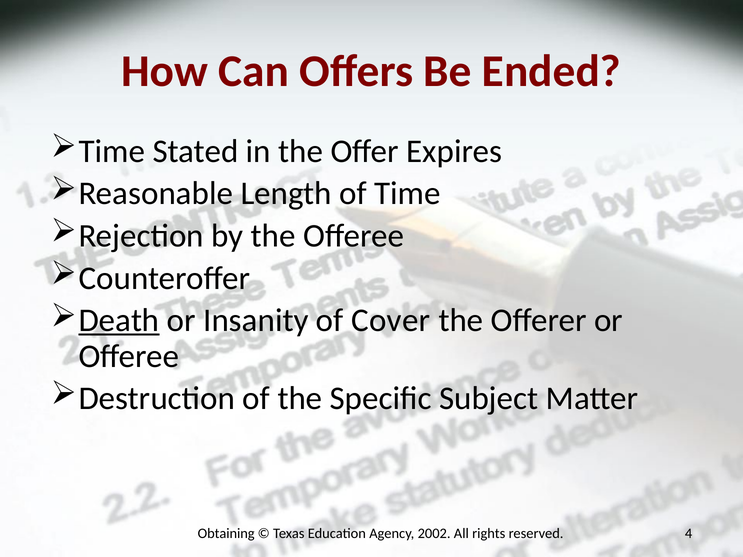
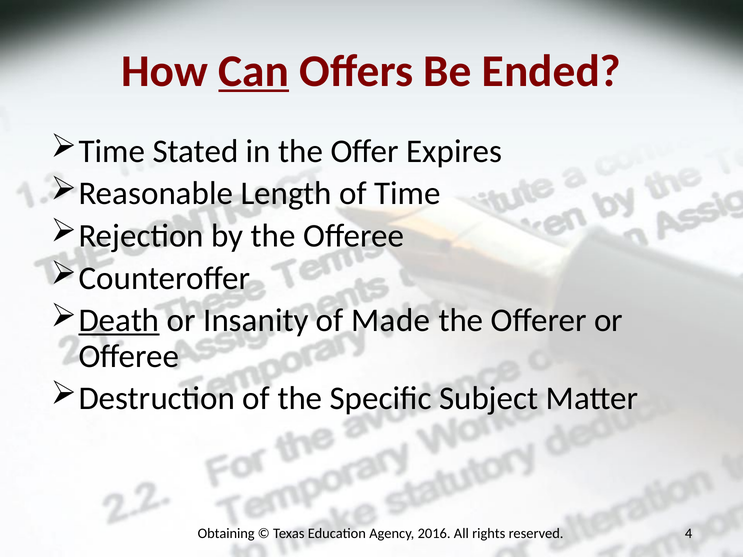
Can underline: none -> present
Cover: Cover -> Made
2002: 2002 -> 2016
